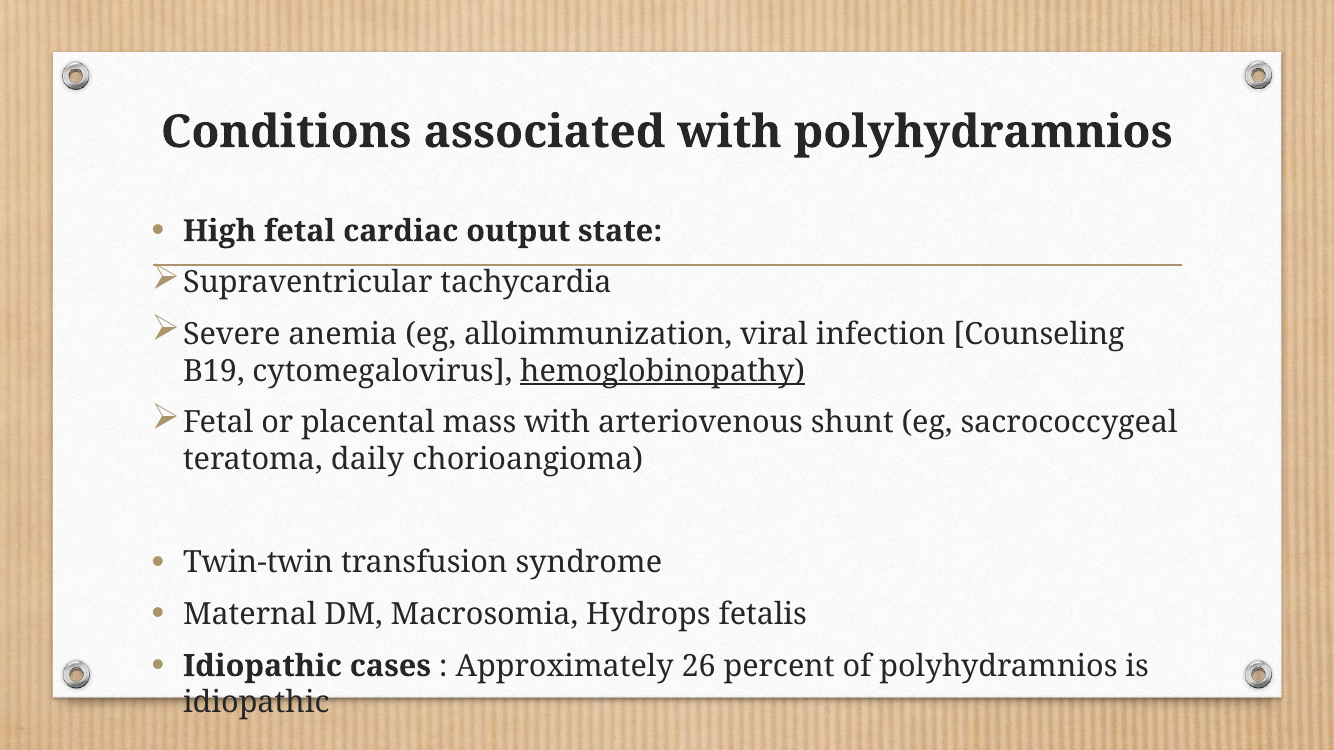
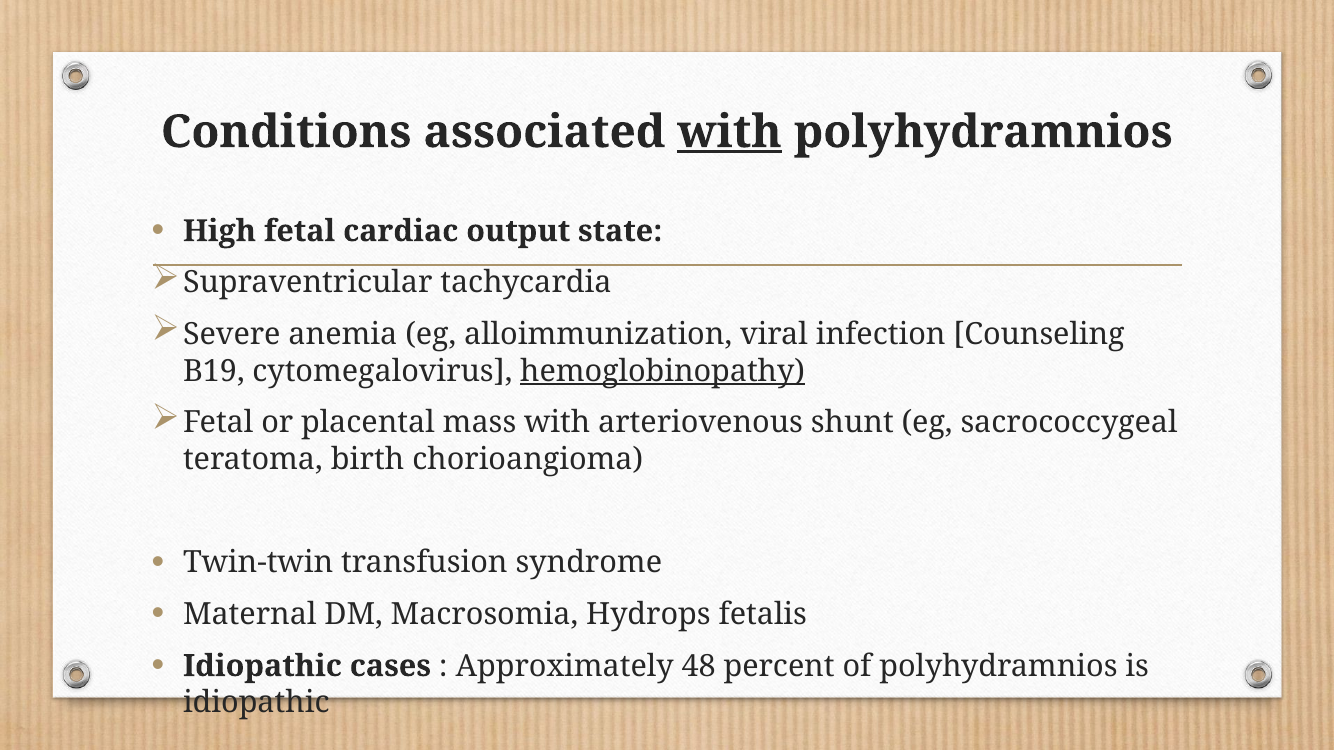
with at (730, 132) underline: none -> present
daily: daily -> birth
26: 26 -> 48
